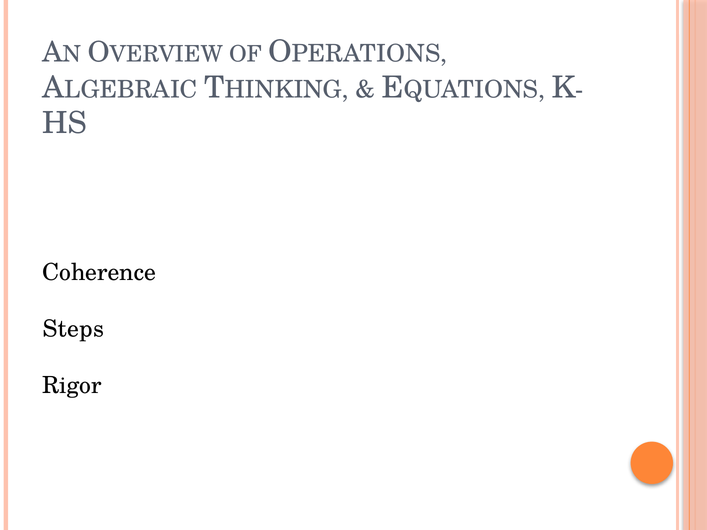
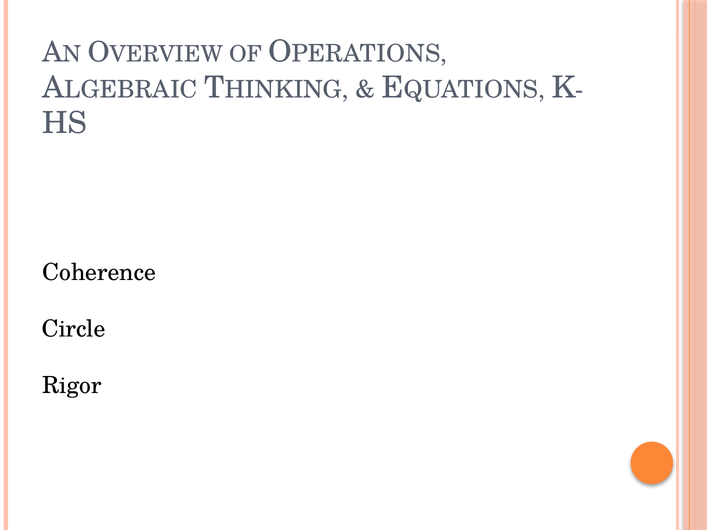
Steps: Steps -> Circle
